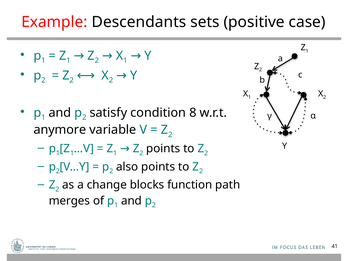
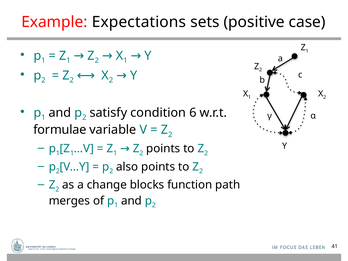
Descendants: Descendants -> Expectations
8: 8 -> 6
anymore: anymore -> formulae
